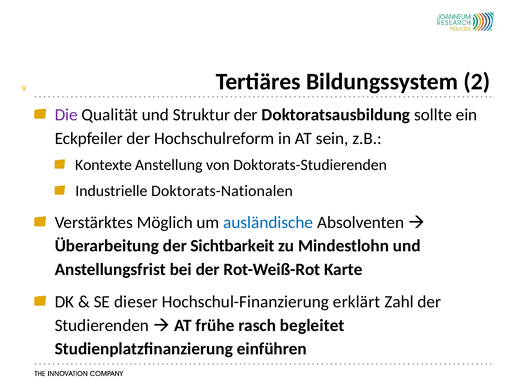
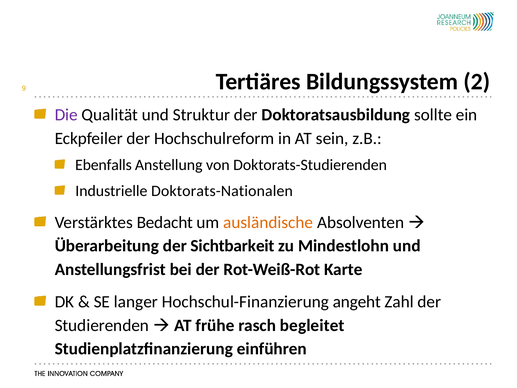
Kontexte: Kontexte -> Ebenfalls
Möglich: Möglich -> Bedacht
ausländische colour: blue -> orange
dieser: dieser -> langer
erklärt: erklärt -> angeht
